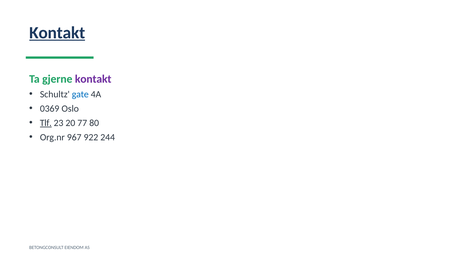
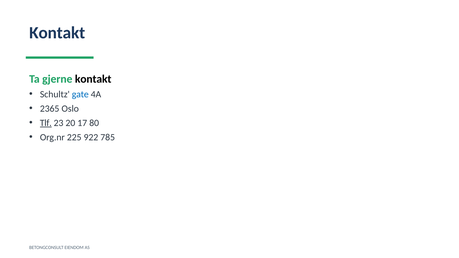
Kontakt at (57, 33) underline: present -> none
kontakt at (93, 79) colour: purple -> black
0369: 0369 -> 2365
77: 77 -> 17
967: 967 -> 225
244: 244 -> 785
